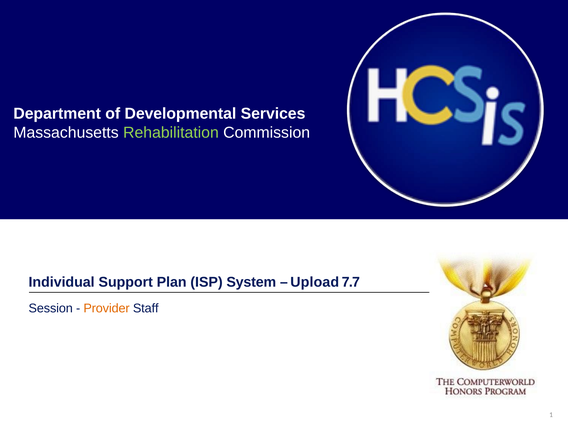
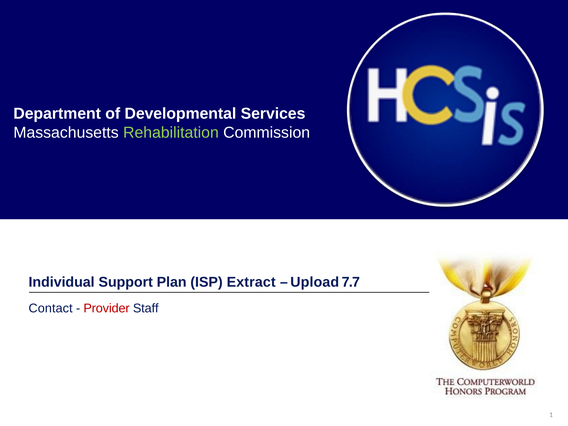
System: System -> Extract
Session: Session -> Contact
Provider colour: orange -> red
